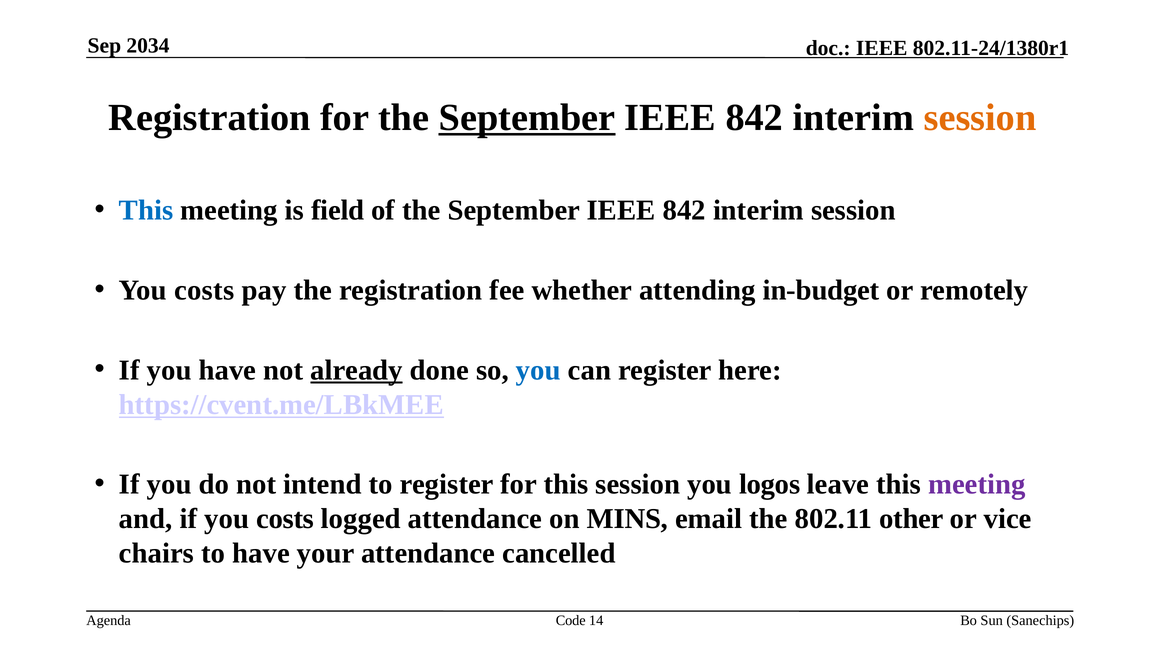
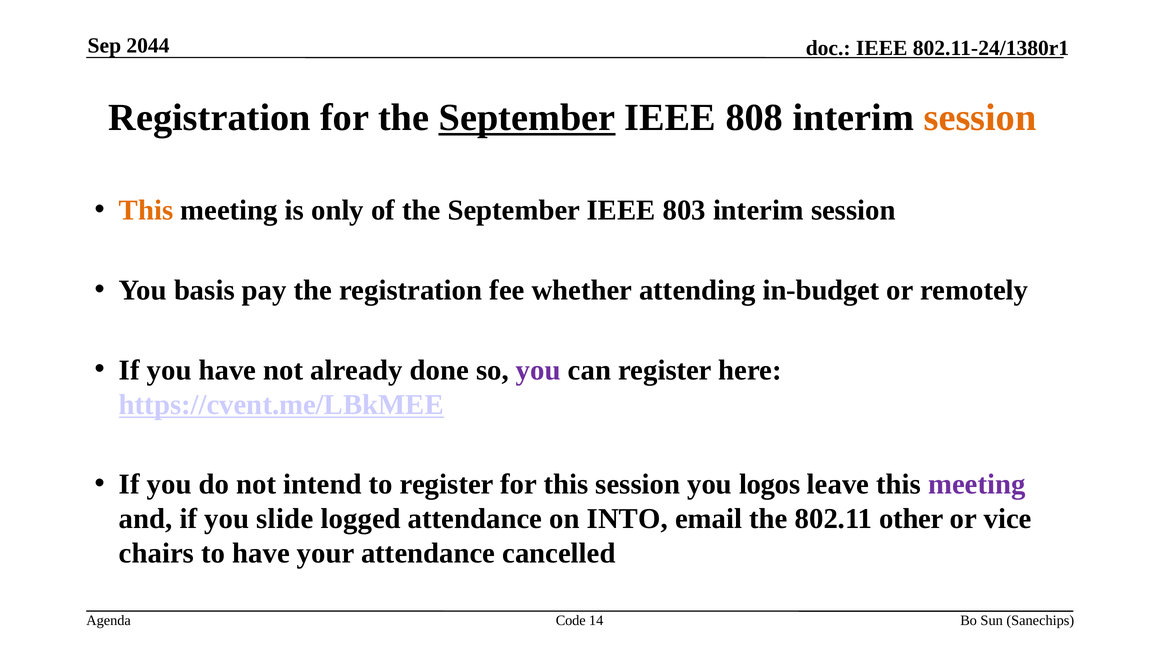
2034: 2034 -> 2044
842 at (754, 118): 842 -> 808
This at (146, 210) colour: blue -> orange
field: field -> only
842 at (684, 210): 842 -> 803
costs at (204, 290): costs -> basis
already underline: present -> none
you at (538, 370) colour: blue -> purple
if you costs: costs -> slide
MINS: MINS -> INTO
